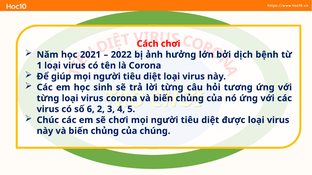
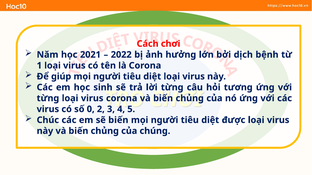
6: 6 -> 0
sẽ chơi: chơi -> biến
